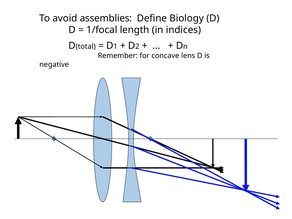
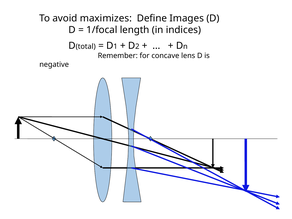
assemblies: assemblies -> maximizes
Biology: Biology -> Images
